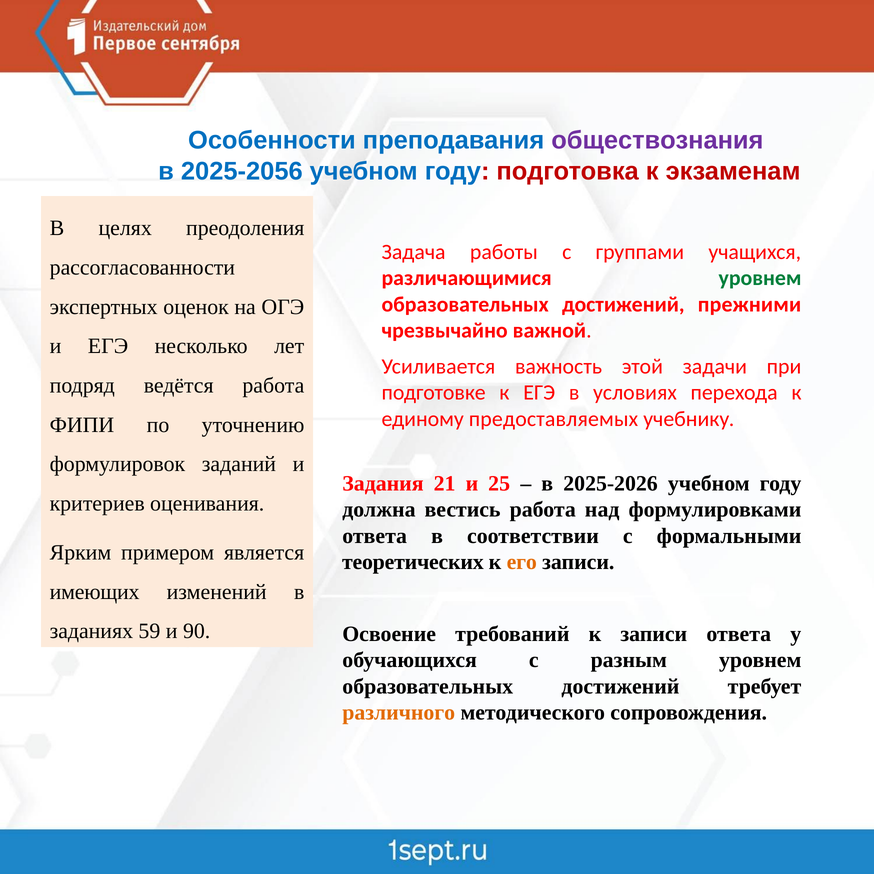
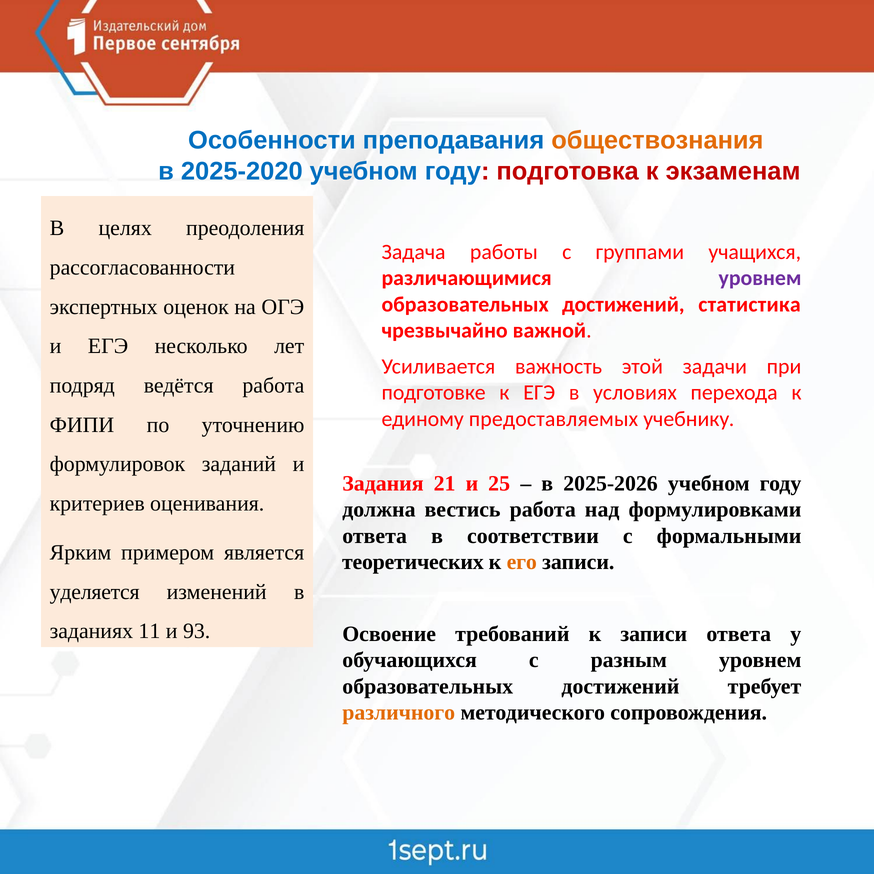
обществознания colour: purple -> orange
2025-2056: 2025-2056 -> 2025-2020
уровнем at (760, 278) colour: green -> purple
прежними: прежними -> статистика
имеющих: имеющих -> уделяется
59: 59 -> 11
90: 90 -> 93
